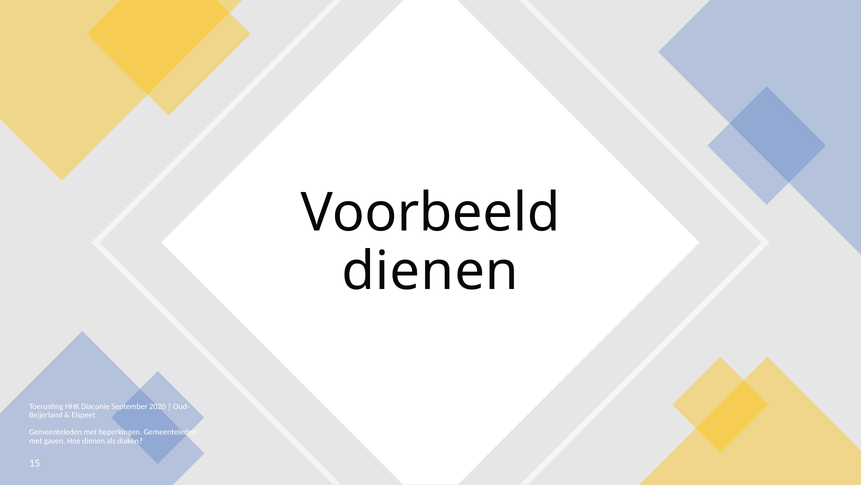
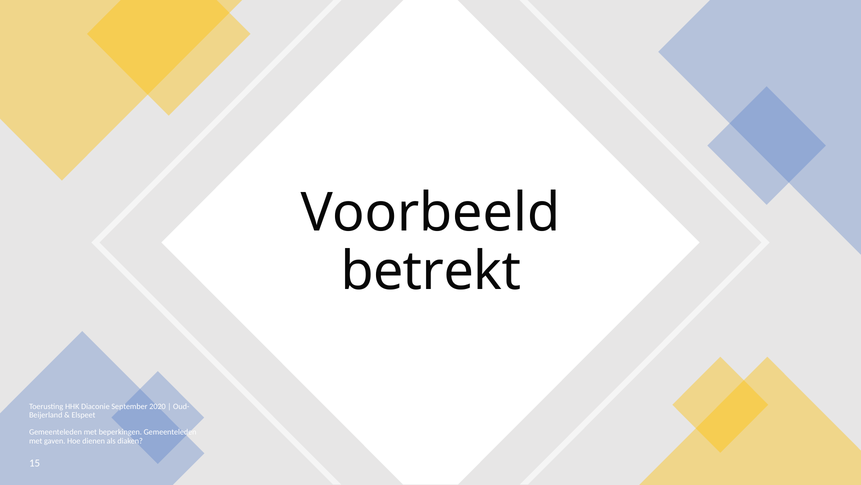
dienen at (430, 271): dienen -> betrekt
